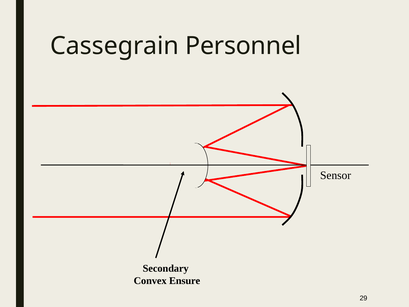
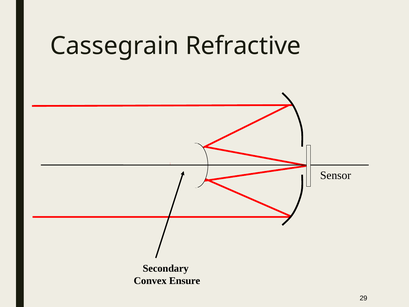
Personnel: Personnel -> Refractive
